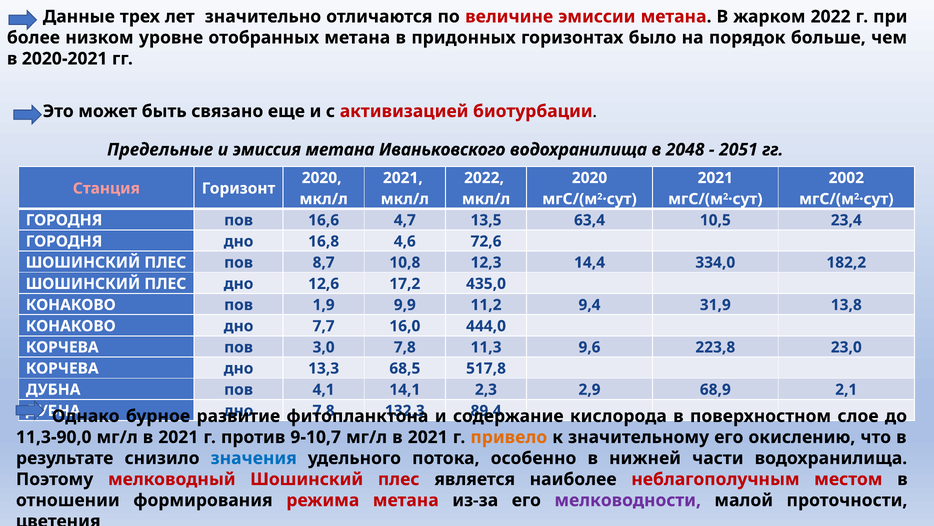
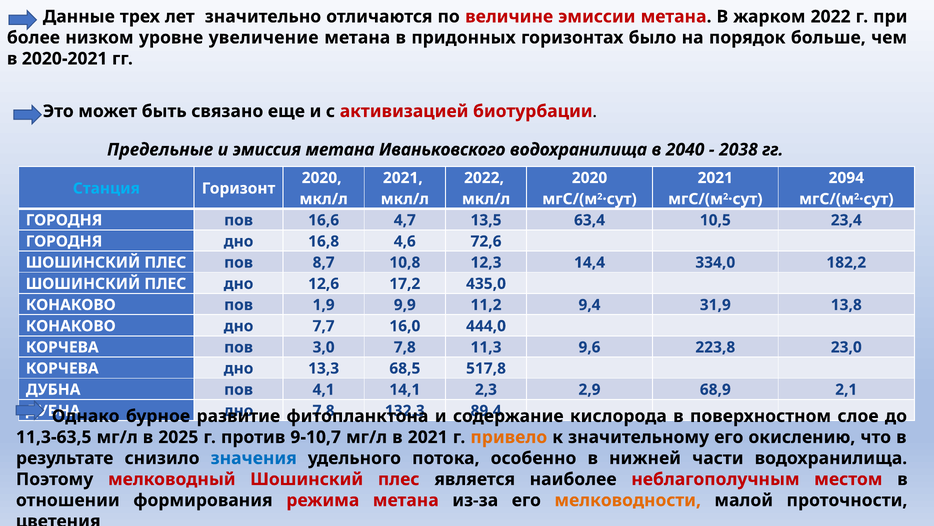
отобранных: отобранных -> увеличение
2048: 2048 -> 2040
2051: 2051 -> 2038
2002: 2002 -> 2094
Станция colour: pink -> light blue
11,3-90,0: 11,3-90,0 -> 11,3-63,5
2021 at (178, 437): 2021 -> 2025
мелководности colour: purple -> orange
